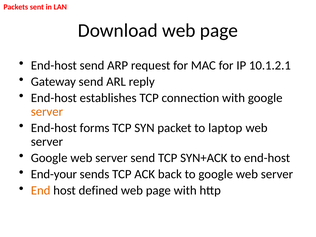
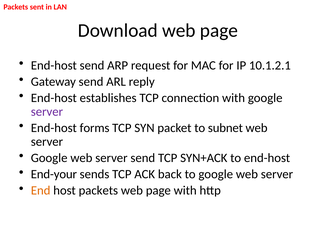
server at (47, 112) colour: orange -> purple
laptop: laptop -> subnet
host defined: defined -> packets
